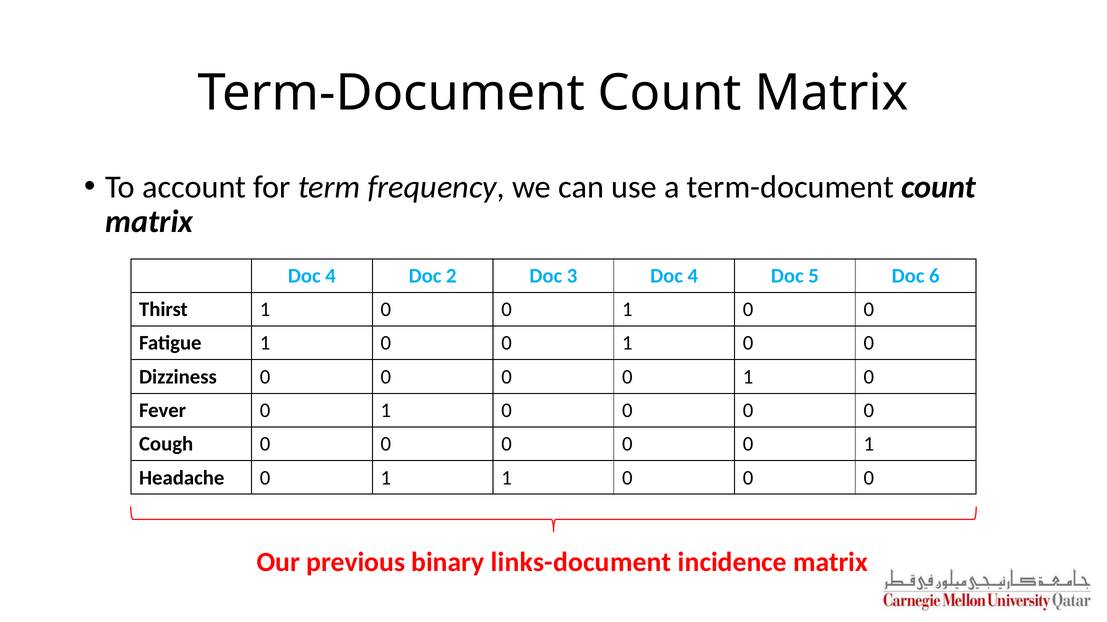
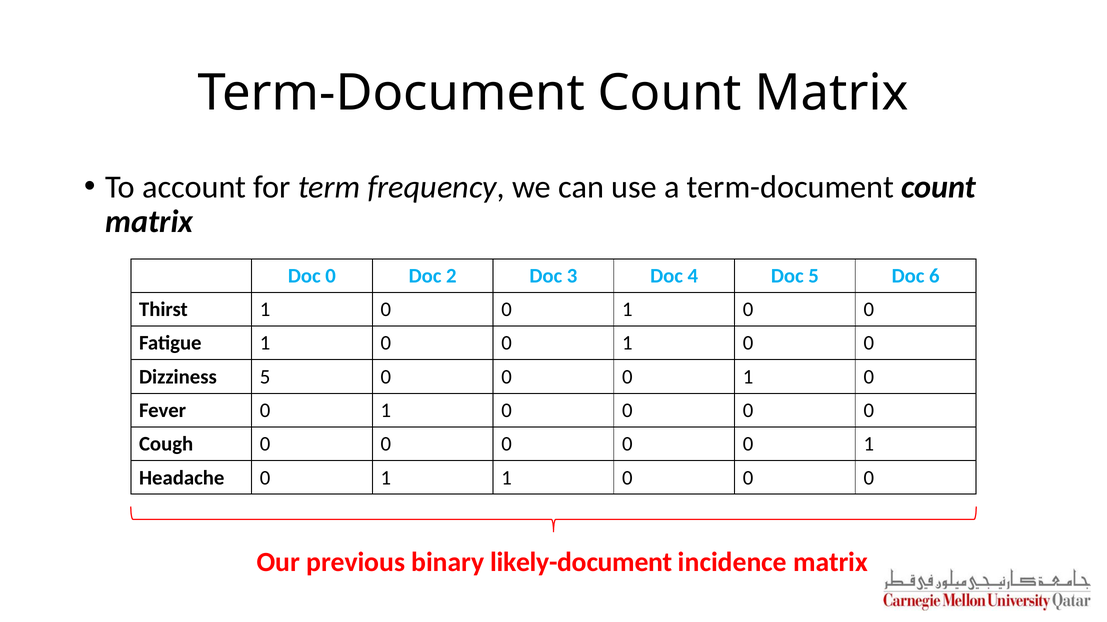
4 at (331, 276): 4 -> 0
Dizziness 0: 0 -> 5
links-document: links-document -> likely-document
